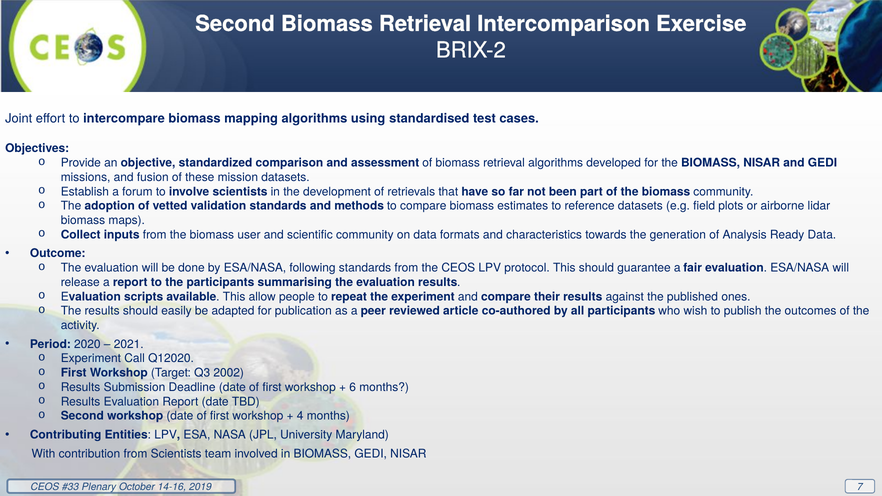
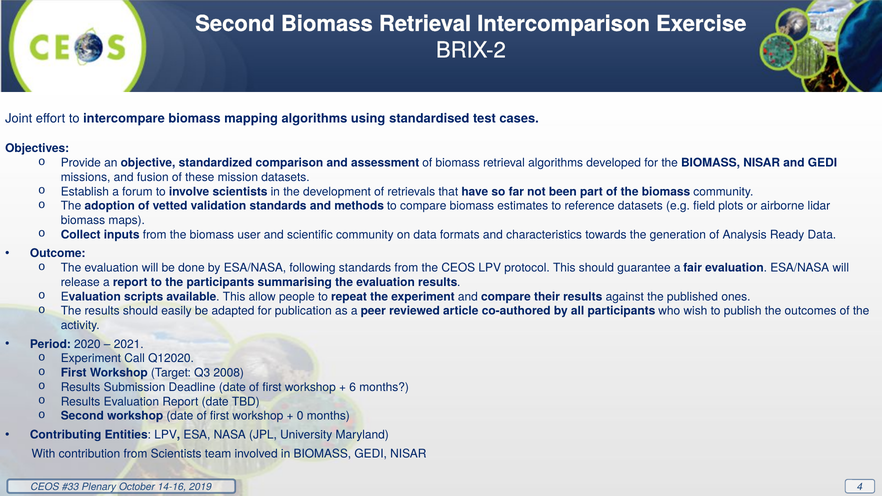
2002: 2002 -> 2008
4: 4 -> 0
7: 7 -> 4
